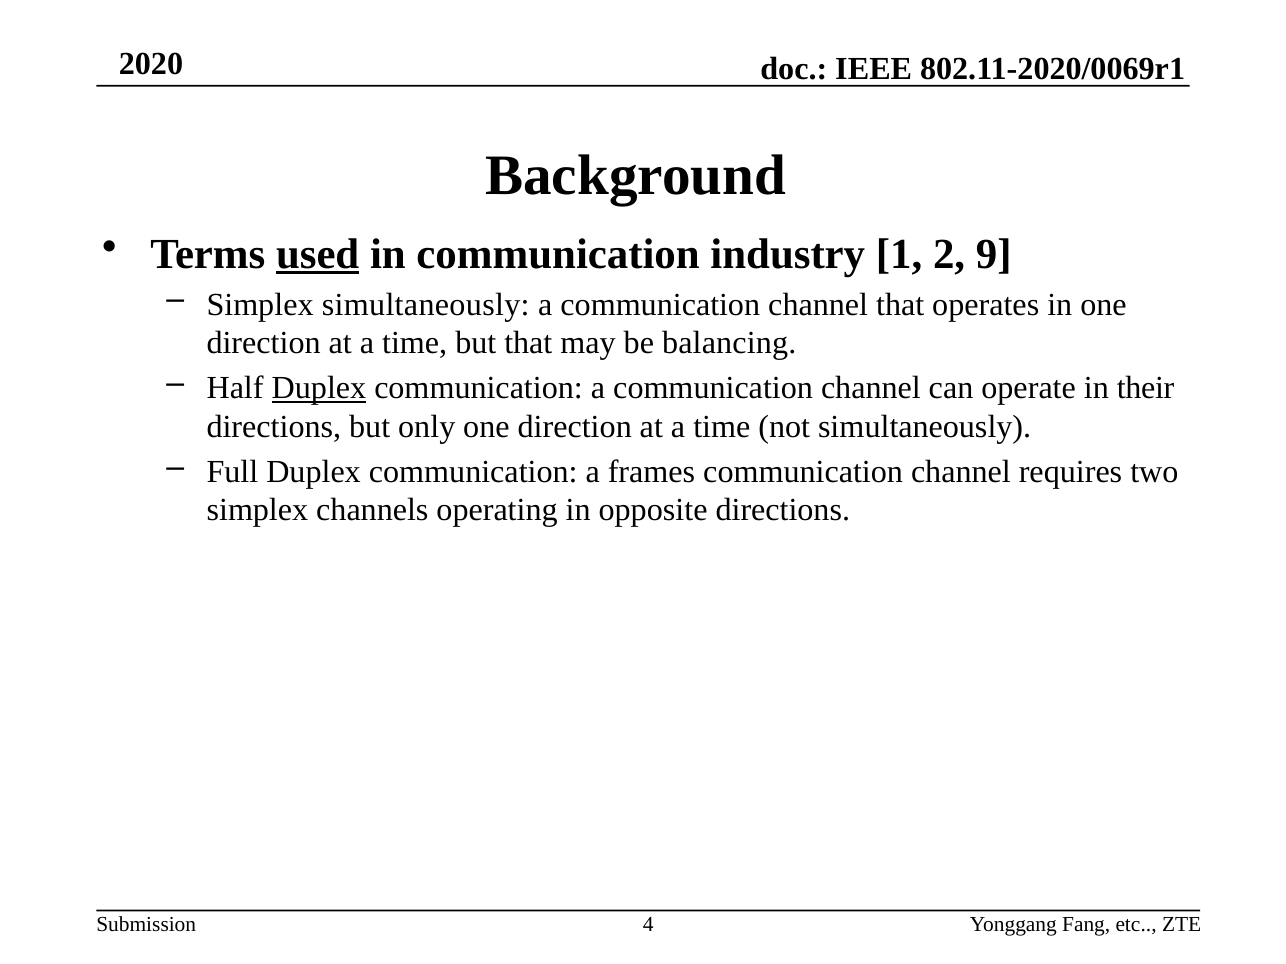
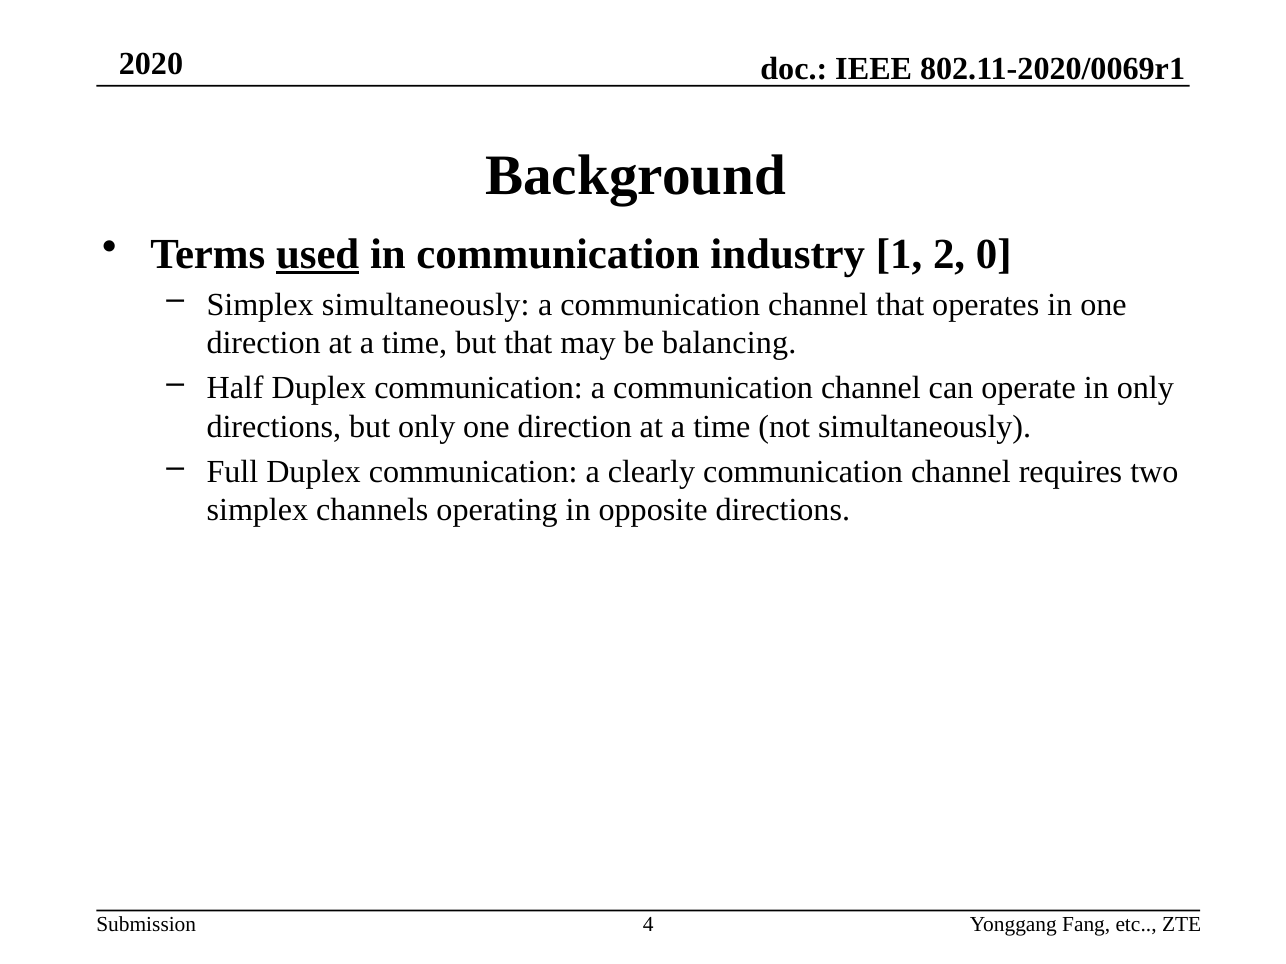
9: 9 -> 0
Duplex at (319, 388) underline: present -> none
in their: their -> only
frames: frames -> clearly
